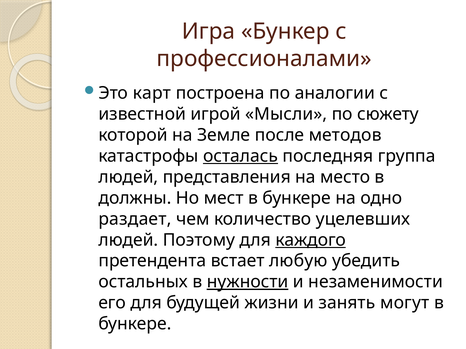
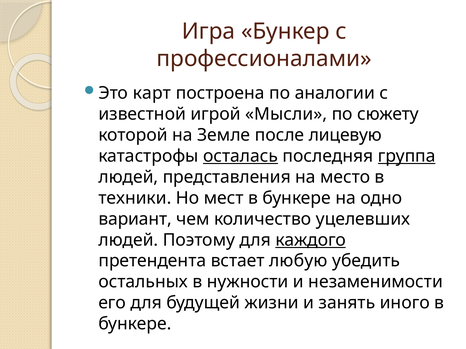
методов: методов -> лицевую
группа underline: none -> present
должны: должны -> техники
раздает: раздает -> вариант
нужности underline: present -> none
могут: могут -> иного
